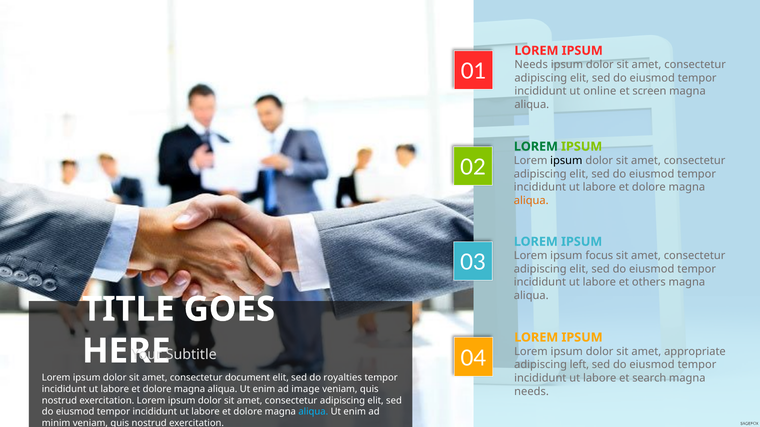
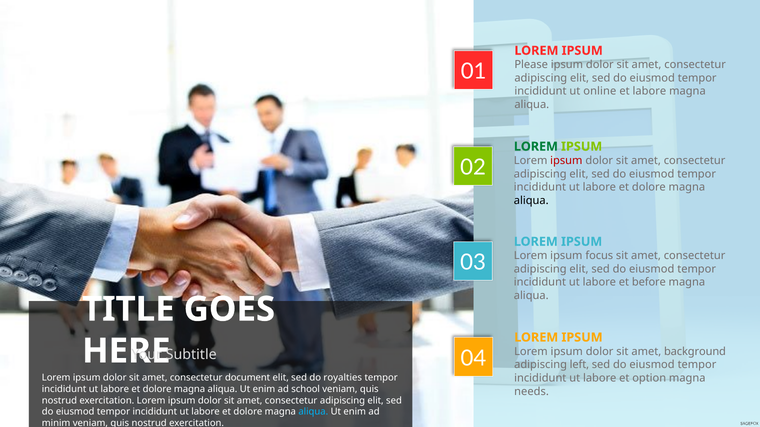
Needs at (531, 65): Needs -> Please
et screen: screen -> labore
ipsum at (566, 161) colour: black -> red
aliqua at (531, 201) colour: orange -> black
others: others -> before
appropriate: appropriate -> background
search: search -> option
image: image -> school
